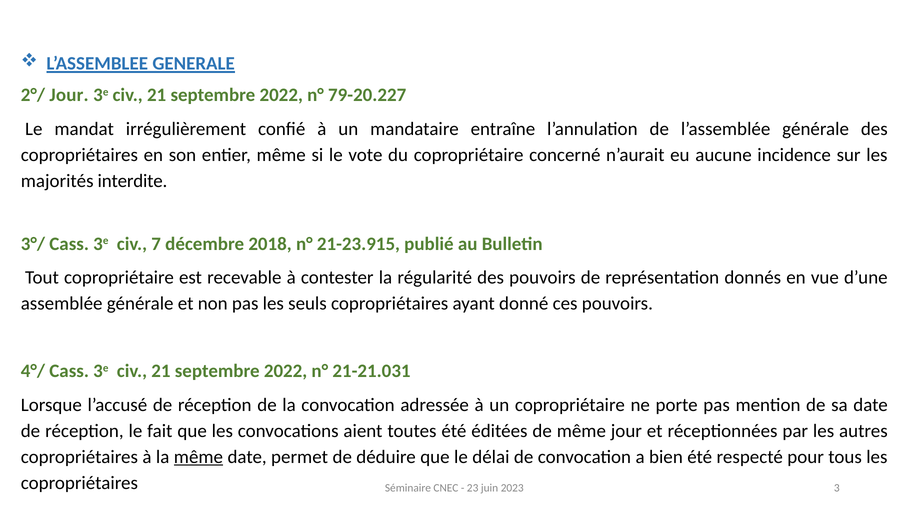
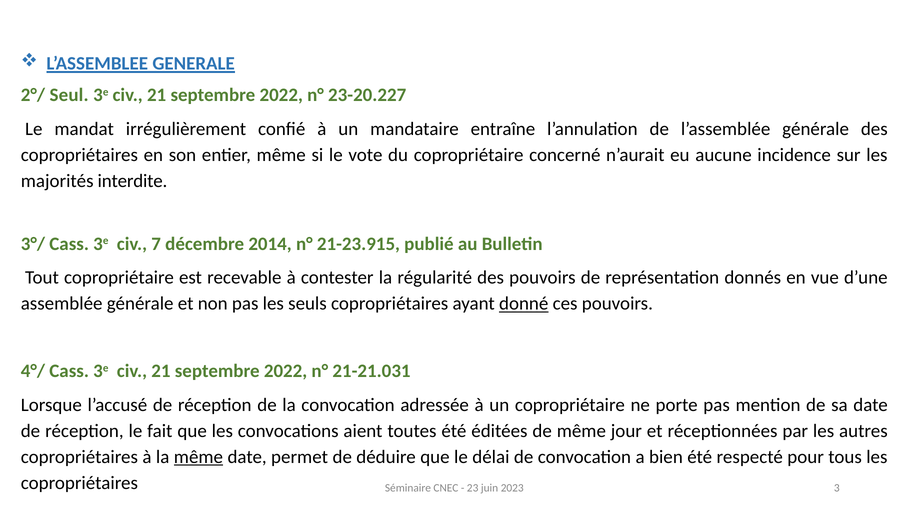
2°/ Jour: Jour -> Seul
79-20.227: 79-20.227 -> 23-20.227
2018: 2018 -> 2014
donné underline: none -> present
